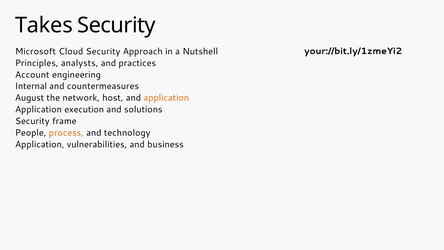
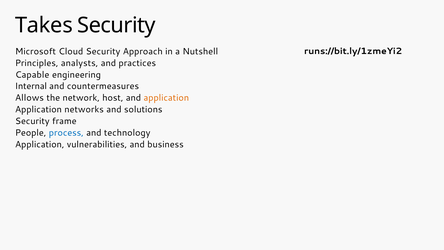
your://bit.ly/1zmeYi2: your://bit.ly/1zmeYi2 -> runs://bit.ly/1zmeYi2
Account: Account -> Capable
August: August -> Allows
execution: execution -> networks
process colour: orange -> blue
